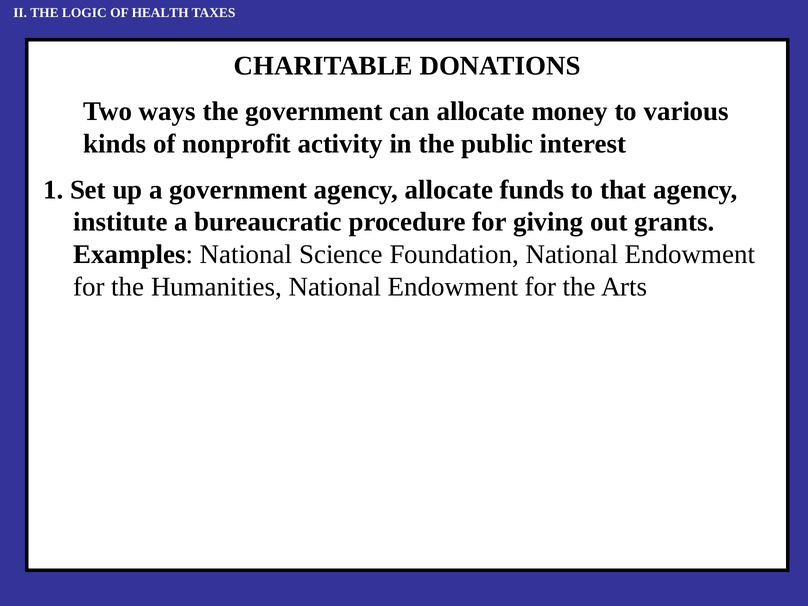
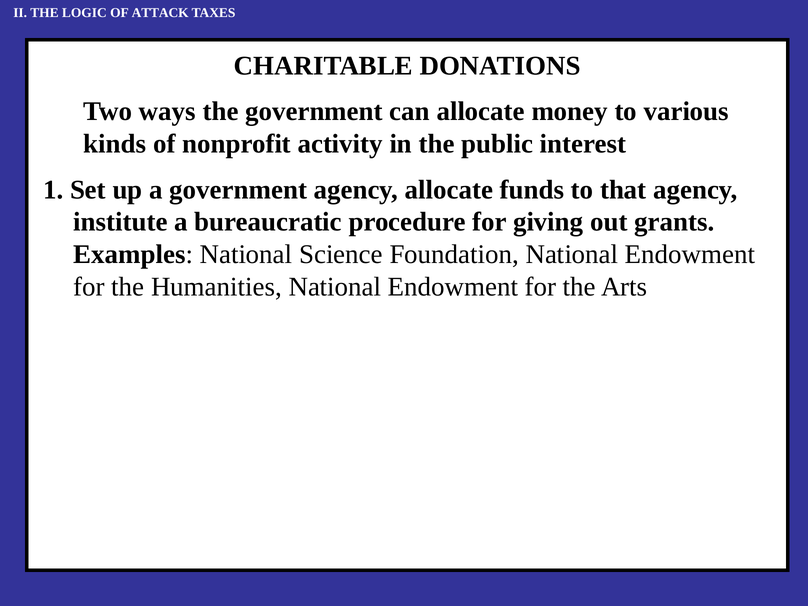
HEALTH: HEALTH -> ATTACK
